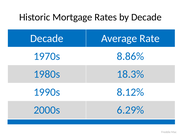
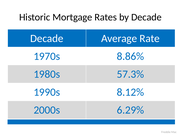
18.3%: 18.3% -> 57.3%
